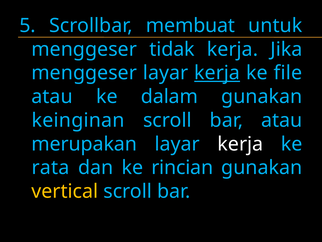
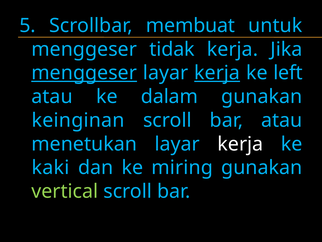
menggeser at (84, 73) underline: none -> present
file: file -> left
merupakan: merupakan -> menetukan
rata: rata -> kaki
rincian: rincian -> miring
vertical colour: yellow -> light green
